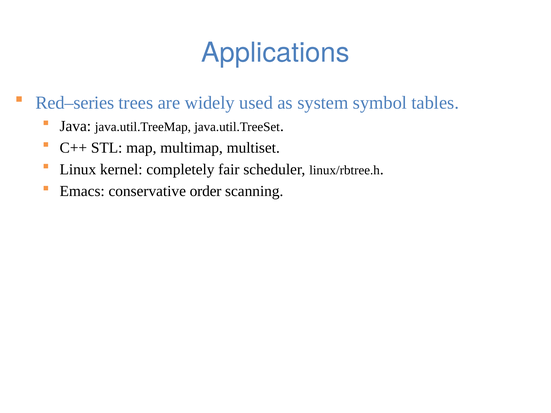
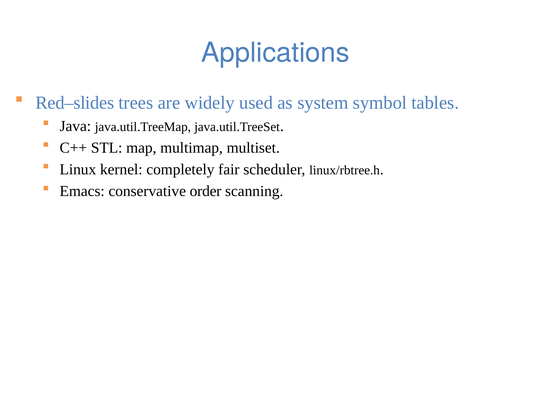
Red–series: Red–series -> Red–slides
